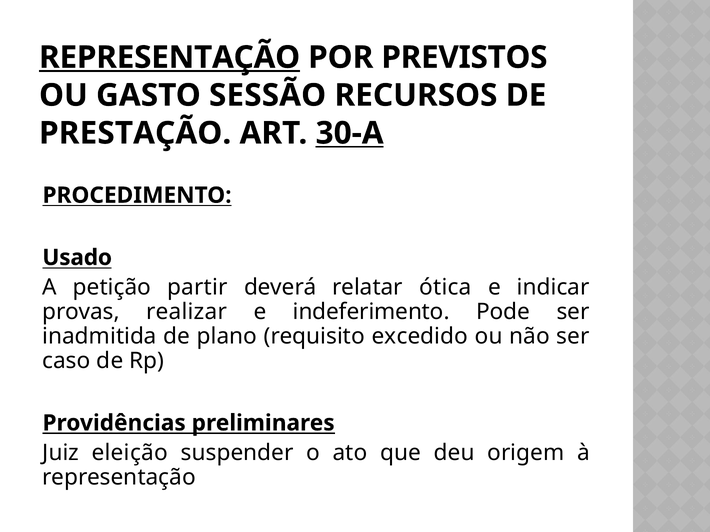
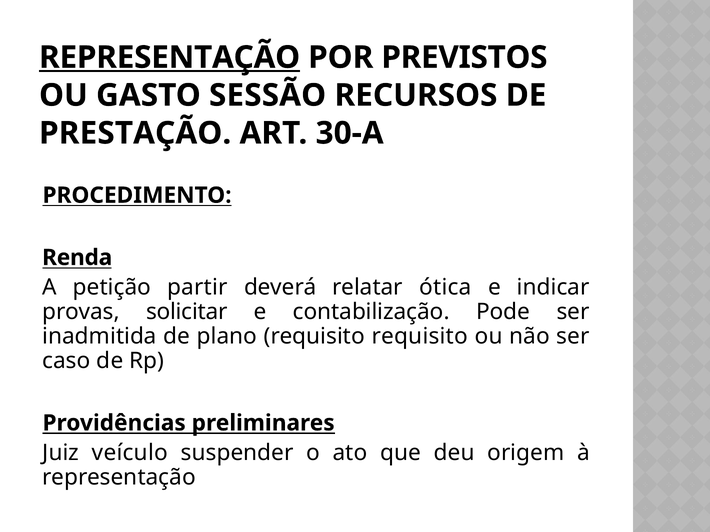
30-A underline: present -> none
Usado: Usado -> Renda
realizar: realizar -> solicitar
indeferimento: indeferimento -> contabilização
requisito excedido: excedido -> requisito
eleição: eleição -> veículo
